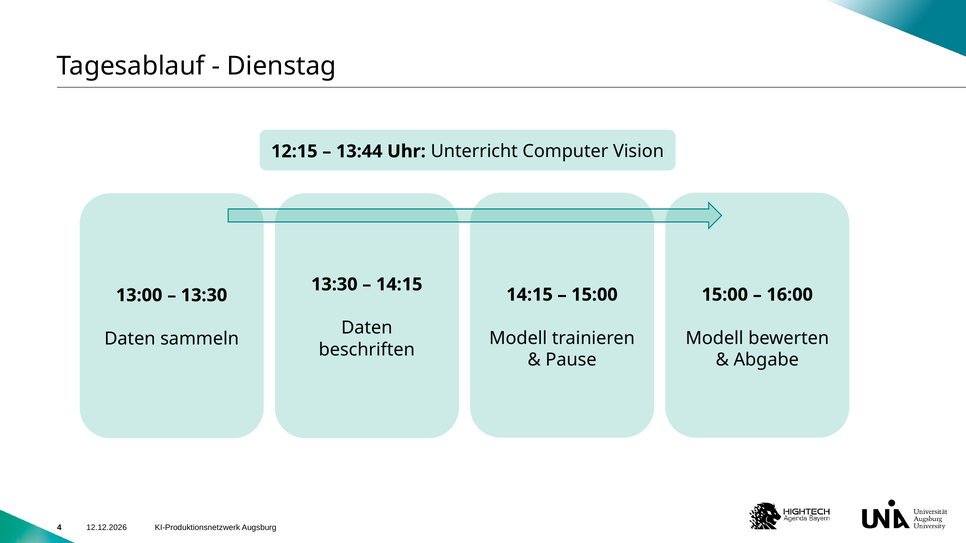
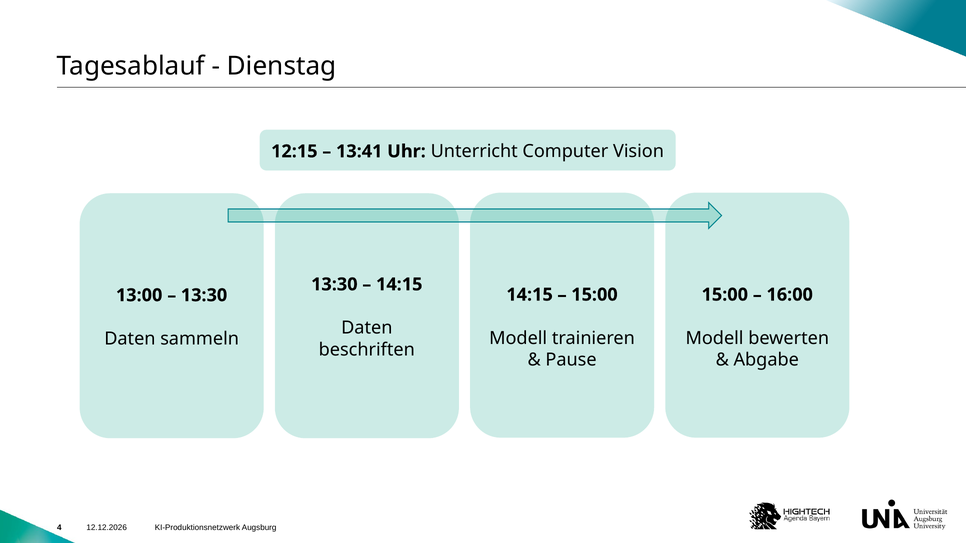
13:44: 13:44 -> 13:41
